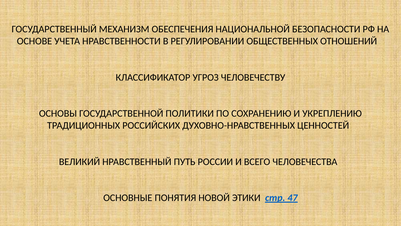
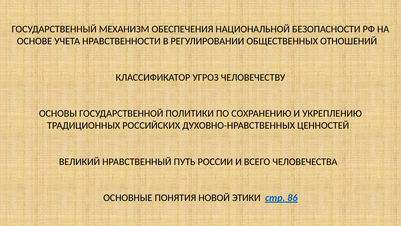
47: 47 -> 86
